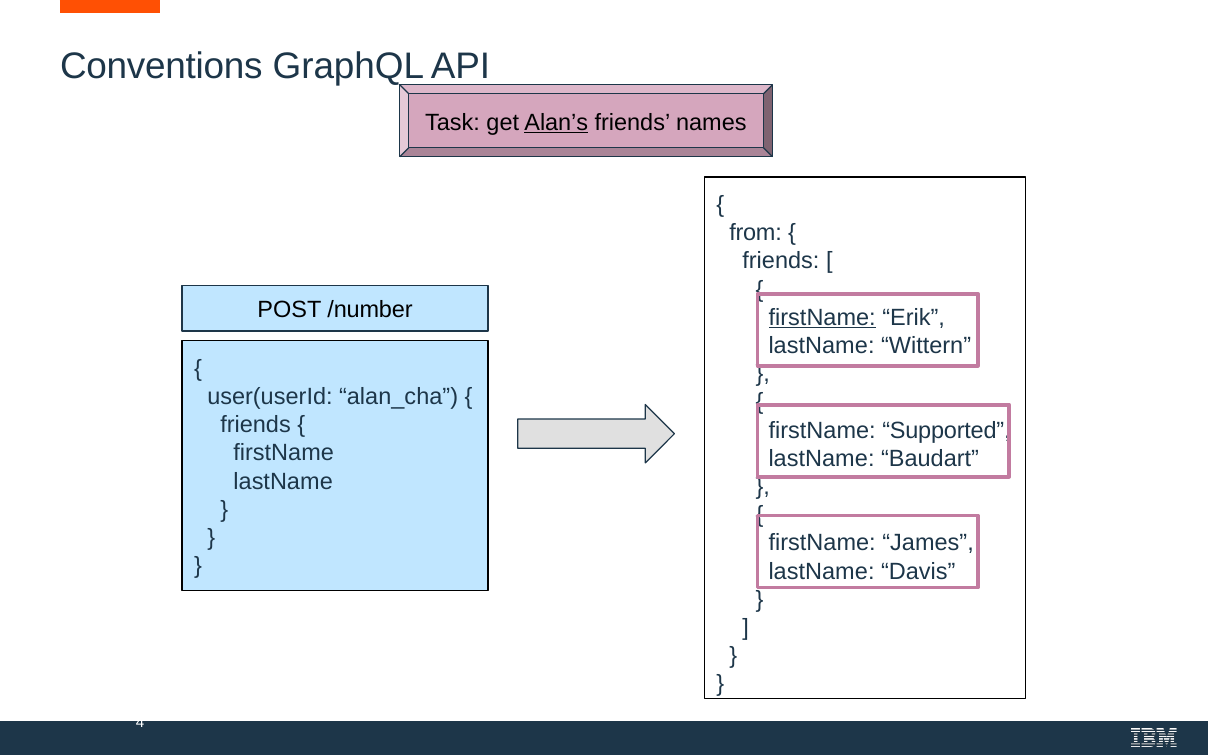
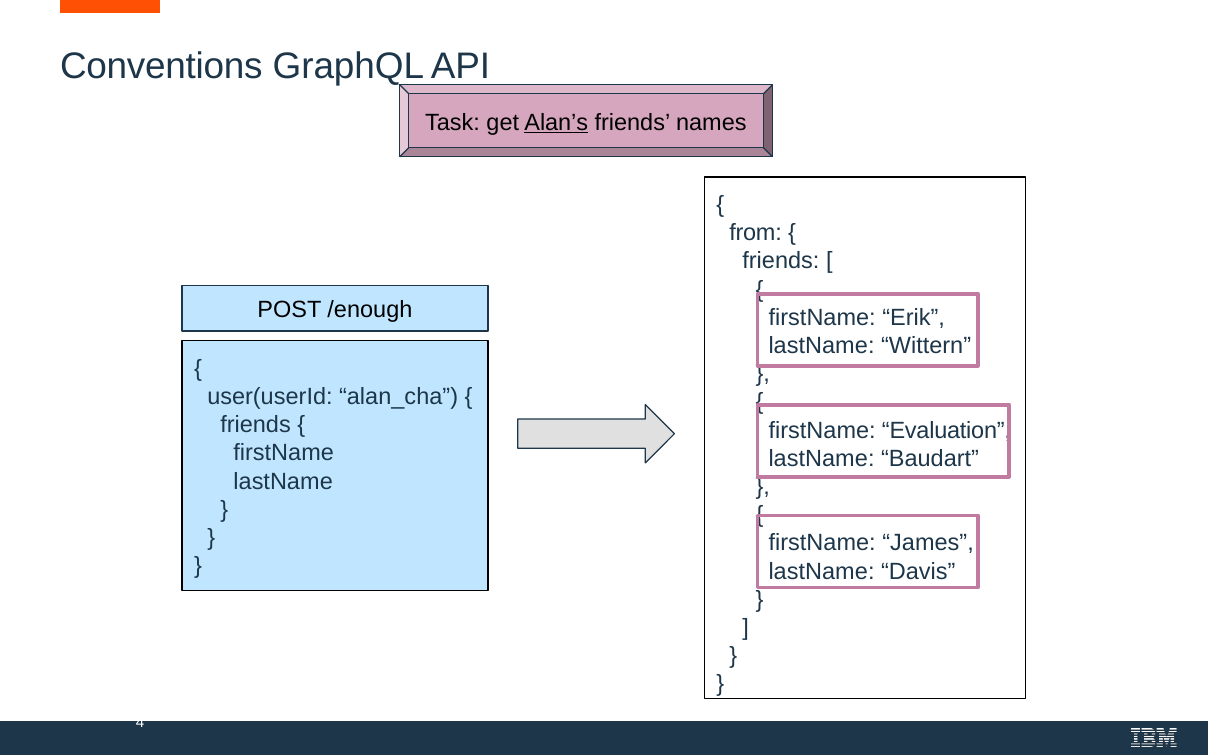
/number: /number -> /enough
firstName at (822, 318) underline: present -> none
Supported: Supported -> Evaluation
